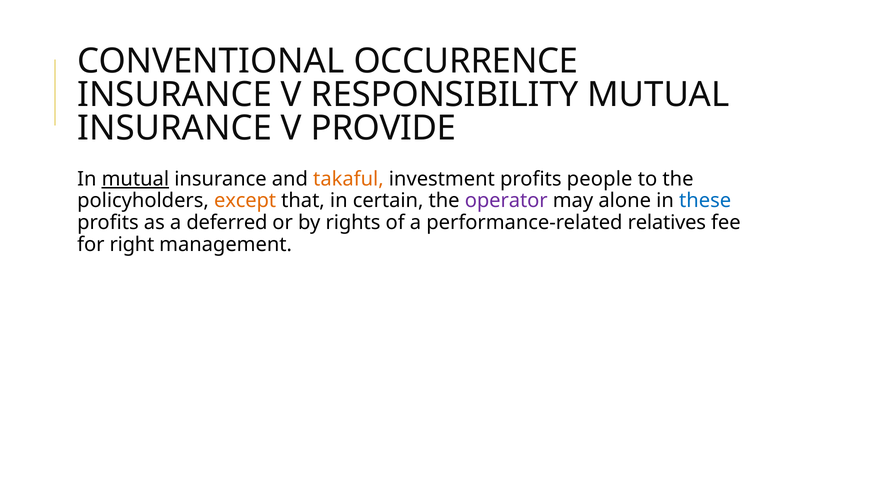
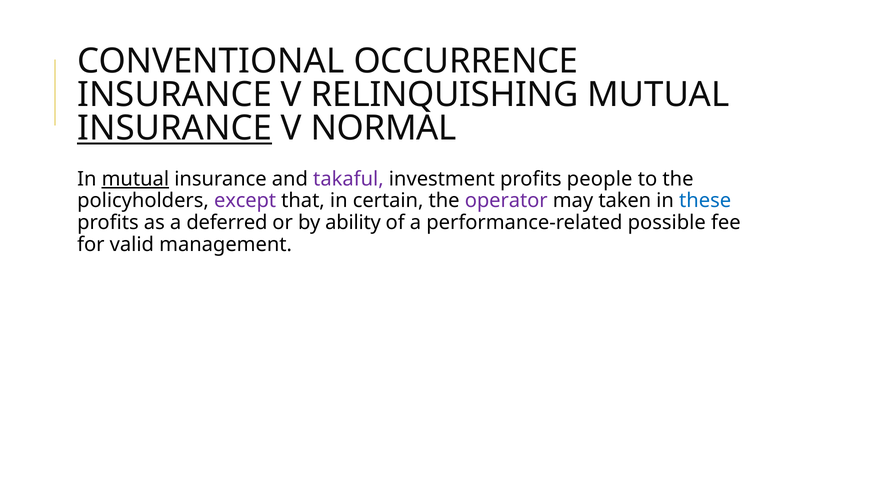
RESPONSIBILITY: RESPONSIBILITY -> RELINQUISHING
INSURANCE at (175, 128) underline: none -> present
PROVIDE: PROVIDE -> NORMAL
takaful colour: orange -> purple
except colour: orange -> purple
alone: alone -> taken
rights: rights -> ability
relatives: relatives -> possible
right: right -> valid
